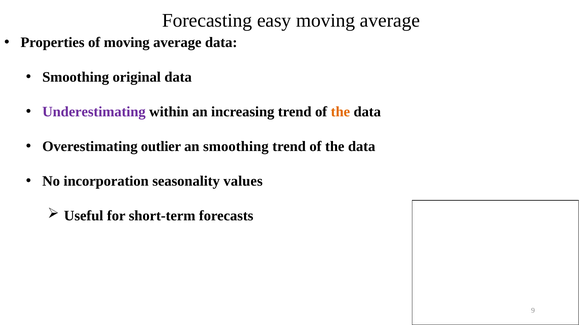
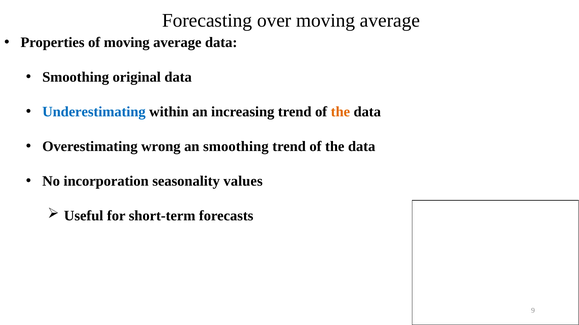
easy: easy -> over
Underestimating colour: purple -> blue
outlier: outlier -> wrong
